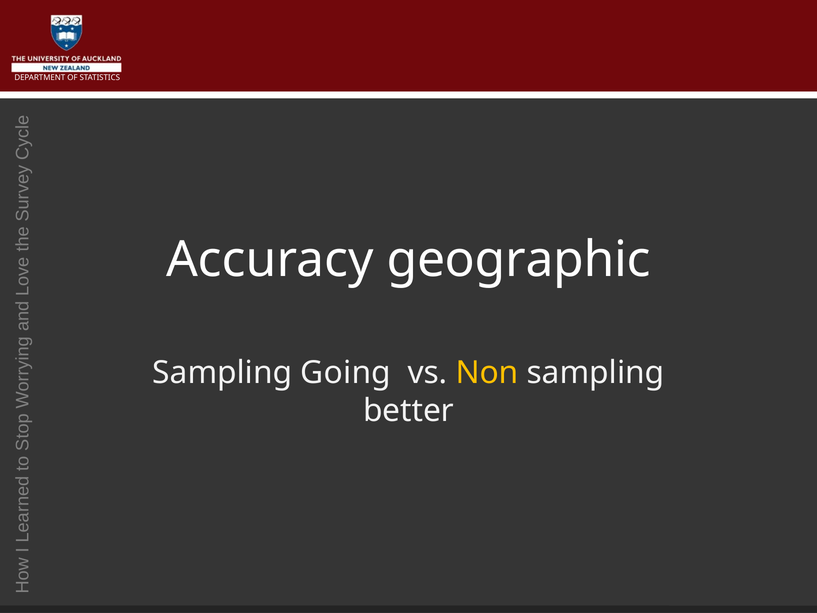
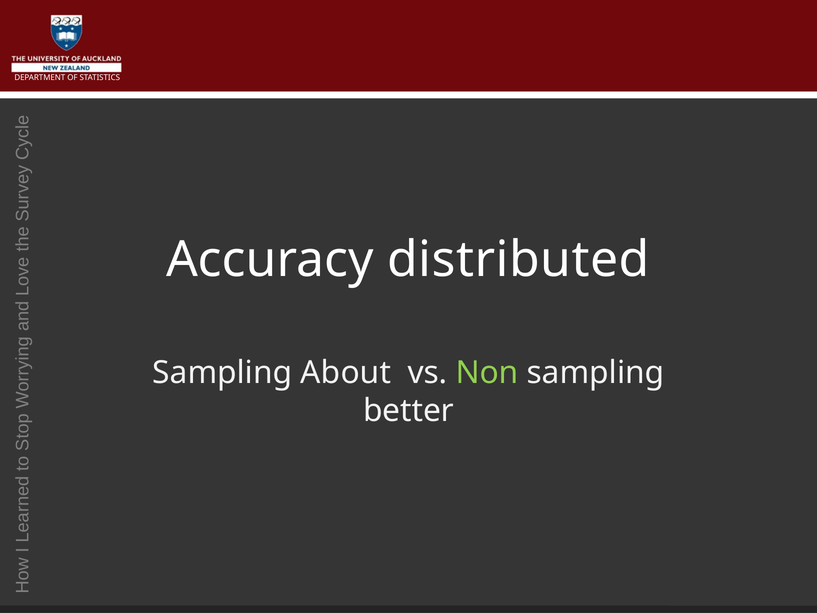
geographic: geographic -> distributed
Going: Going -> About
Non colour: yellow -> light green
